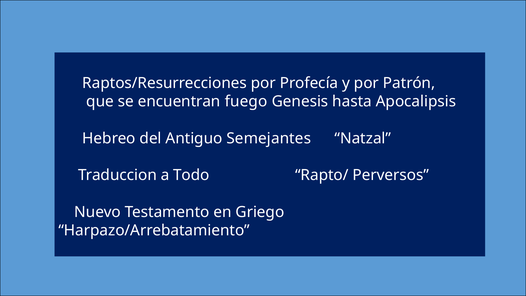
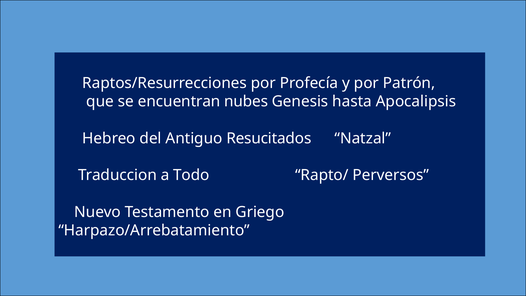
fuego: fuego -> nubes
Semejantes: Semejantes -> Resucitados
